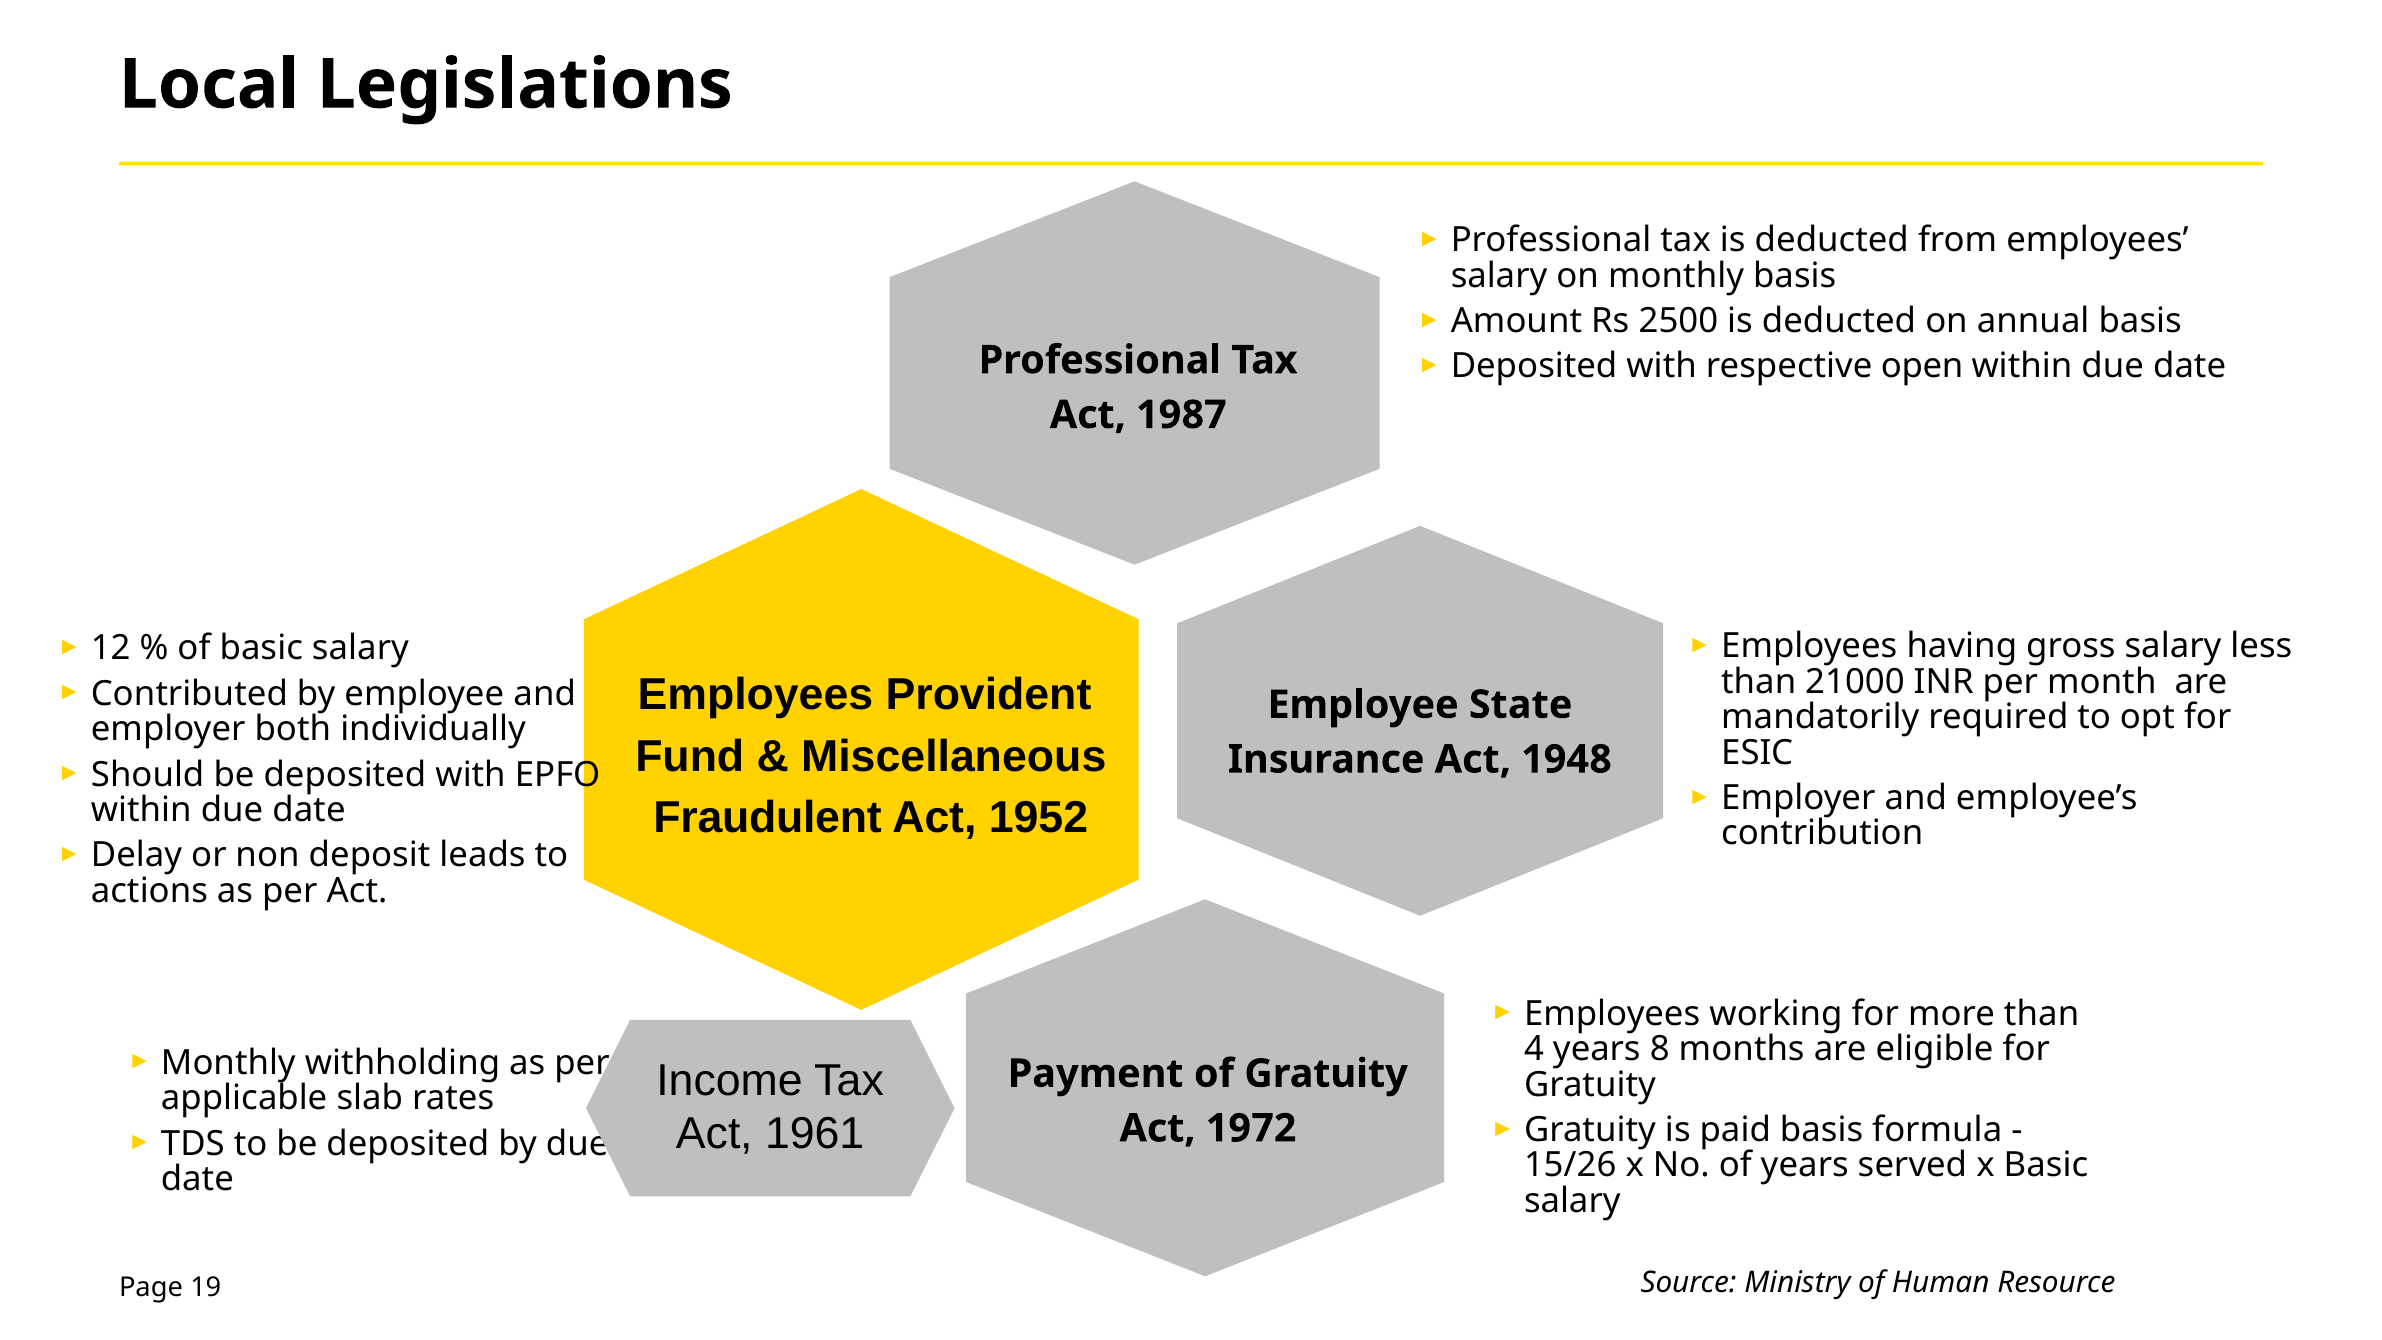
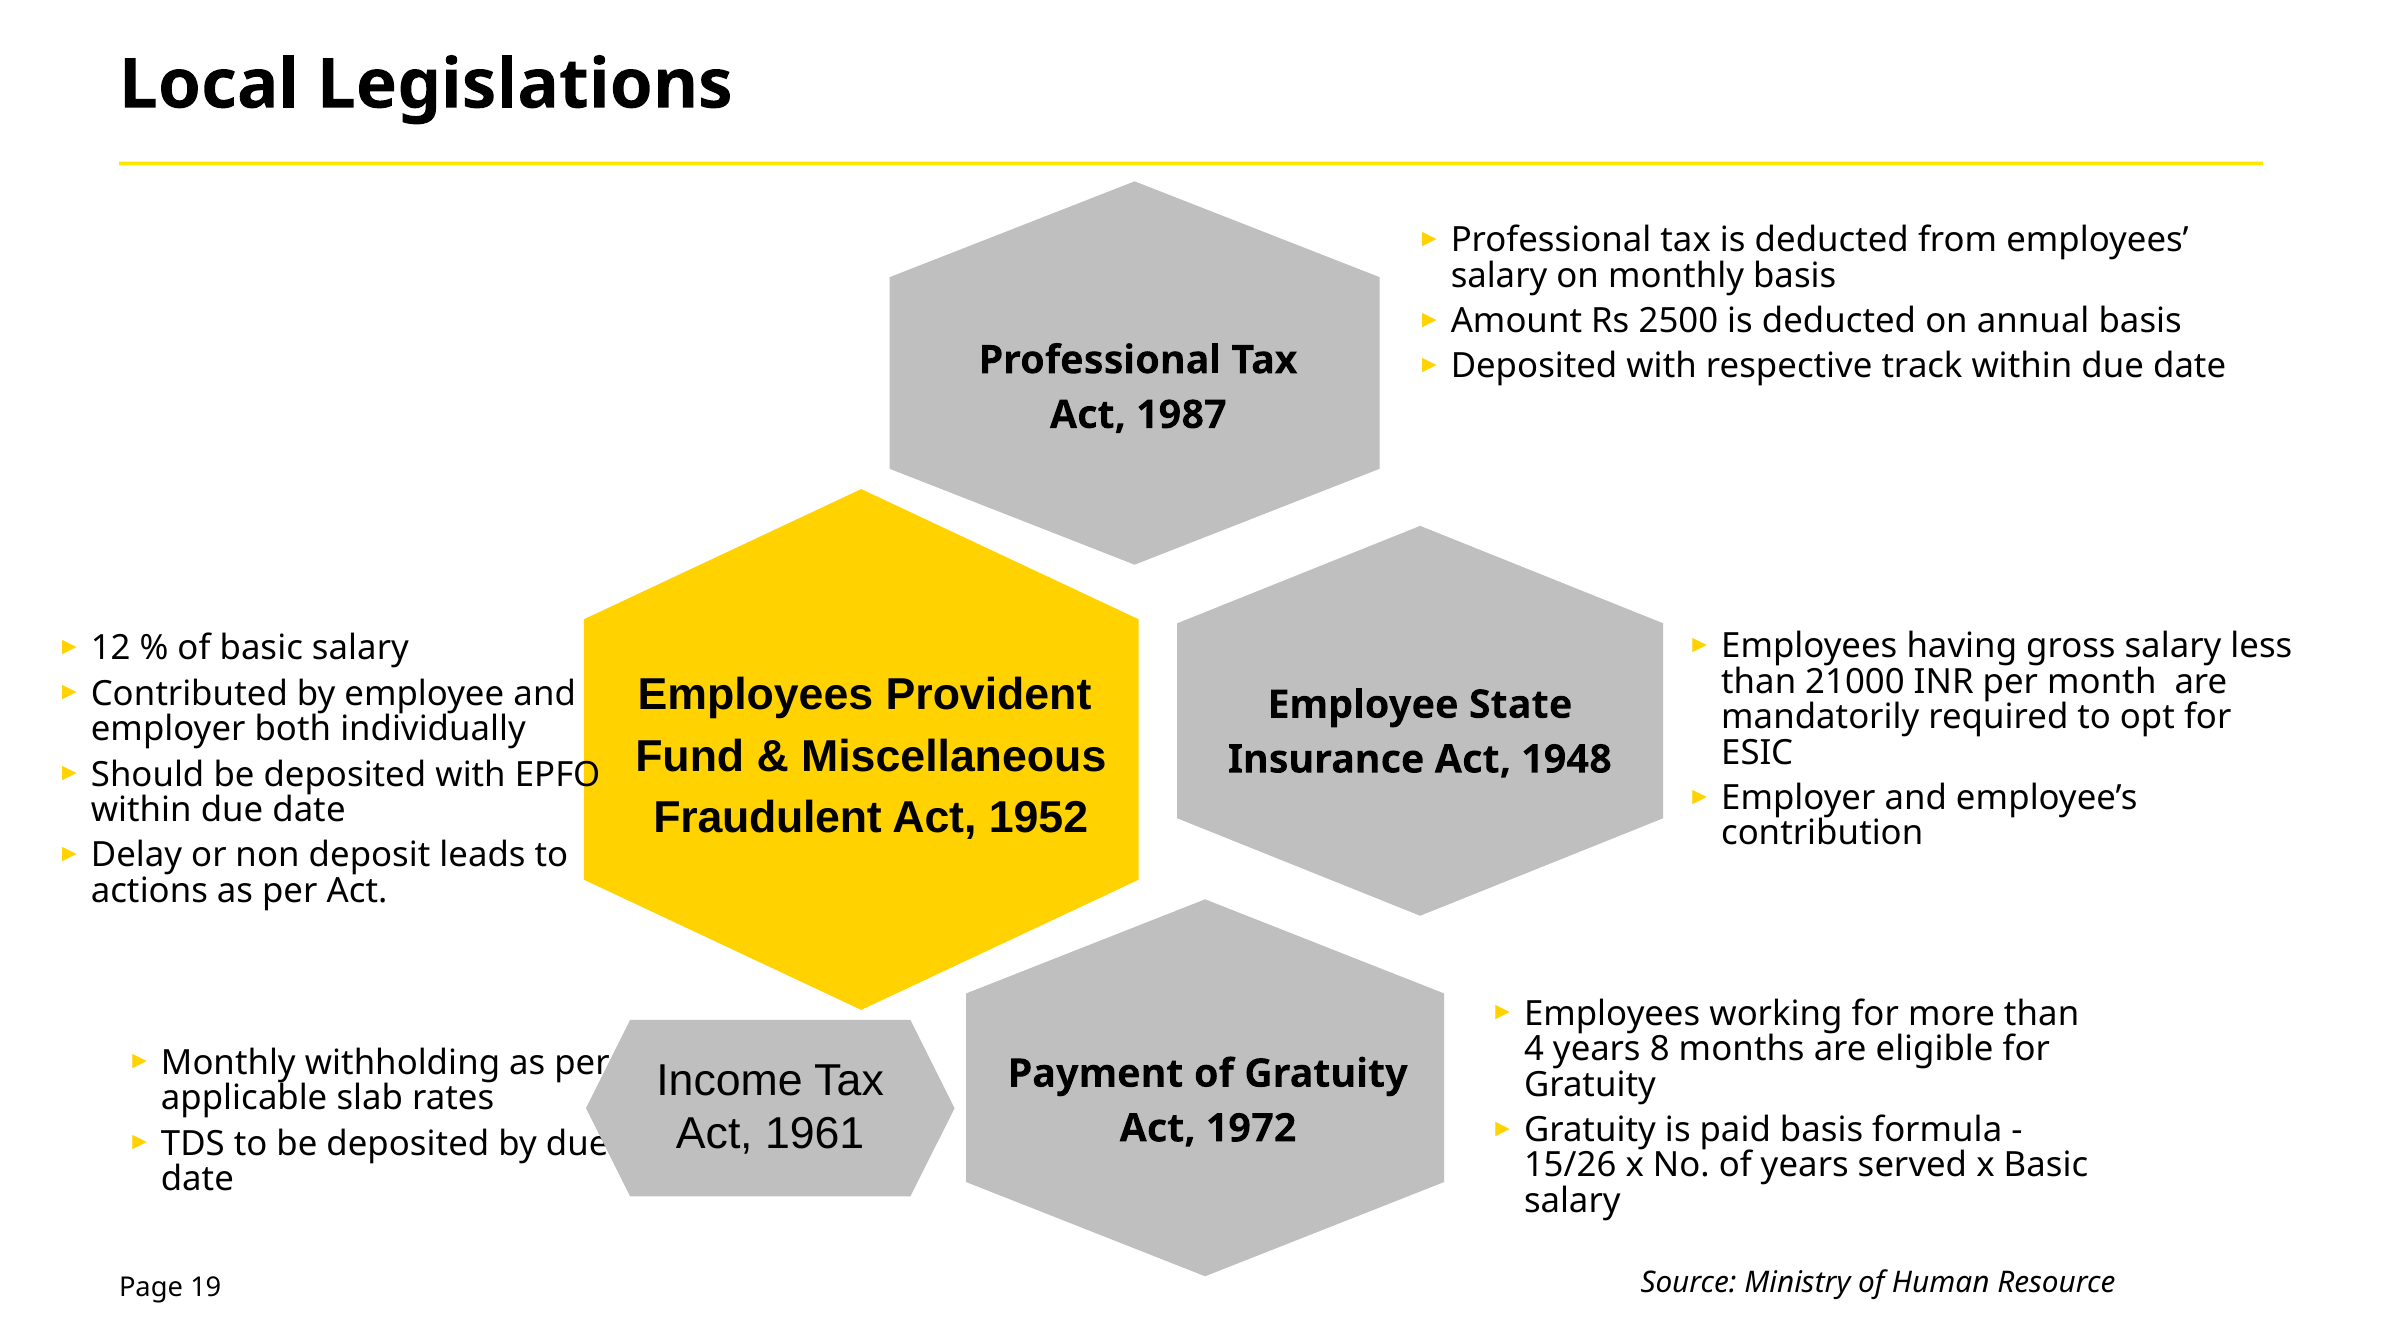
open: open -> track
